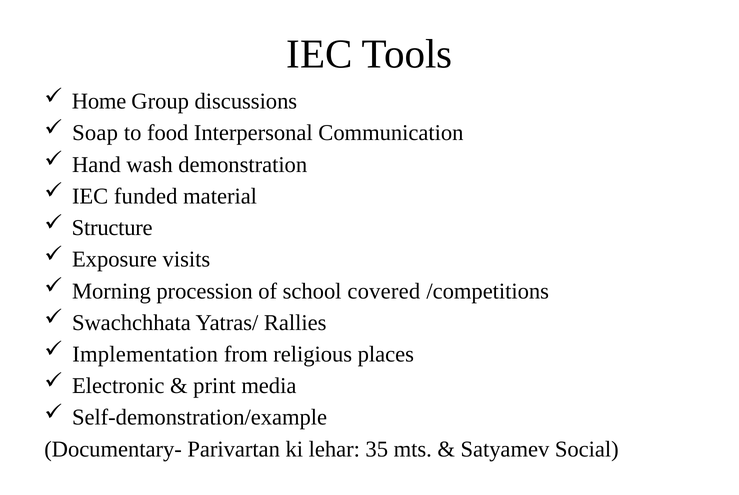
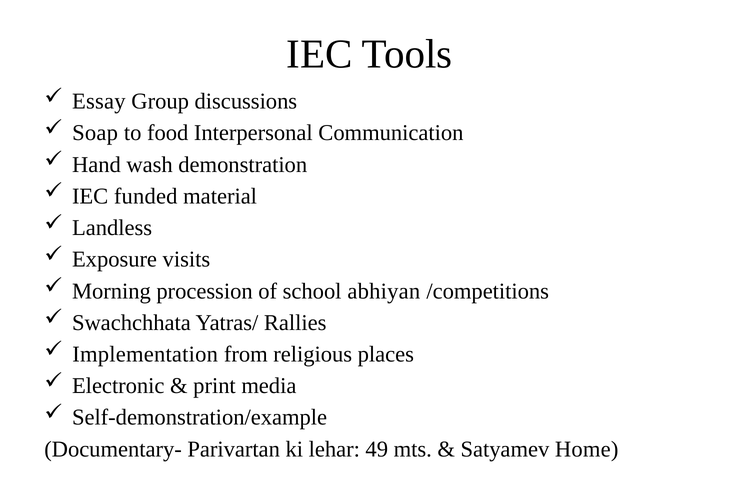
Home: Home -> Essay
Structure: Structure -> Landless
covered: covered -> abhiyan
35: 35 -> 49
Social: Social -> Home
